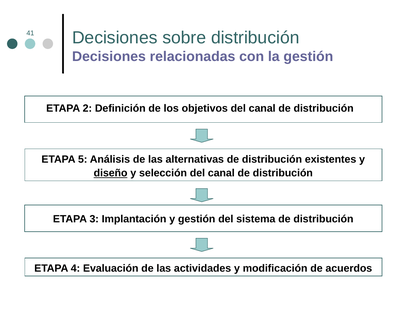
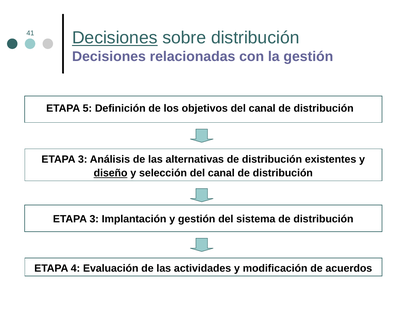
Decisiones at (115, 38) underline: none -> present
2: 2 -> 5
5 at (83, 159): 5 -> 3
